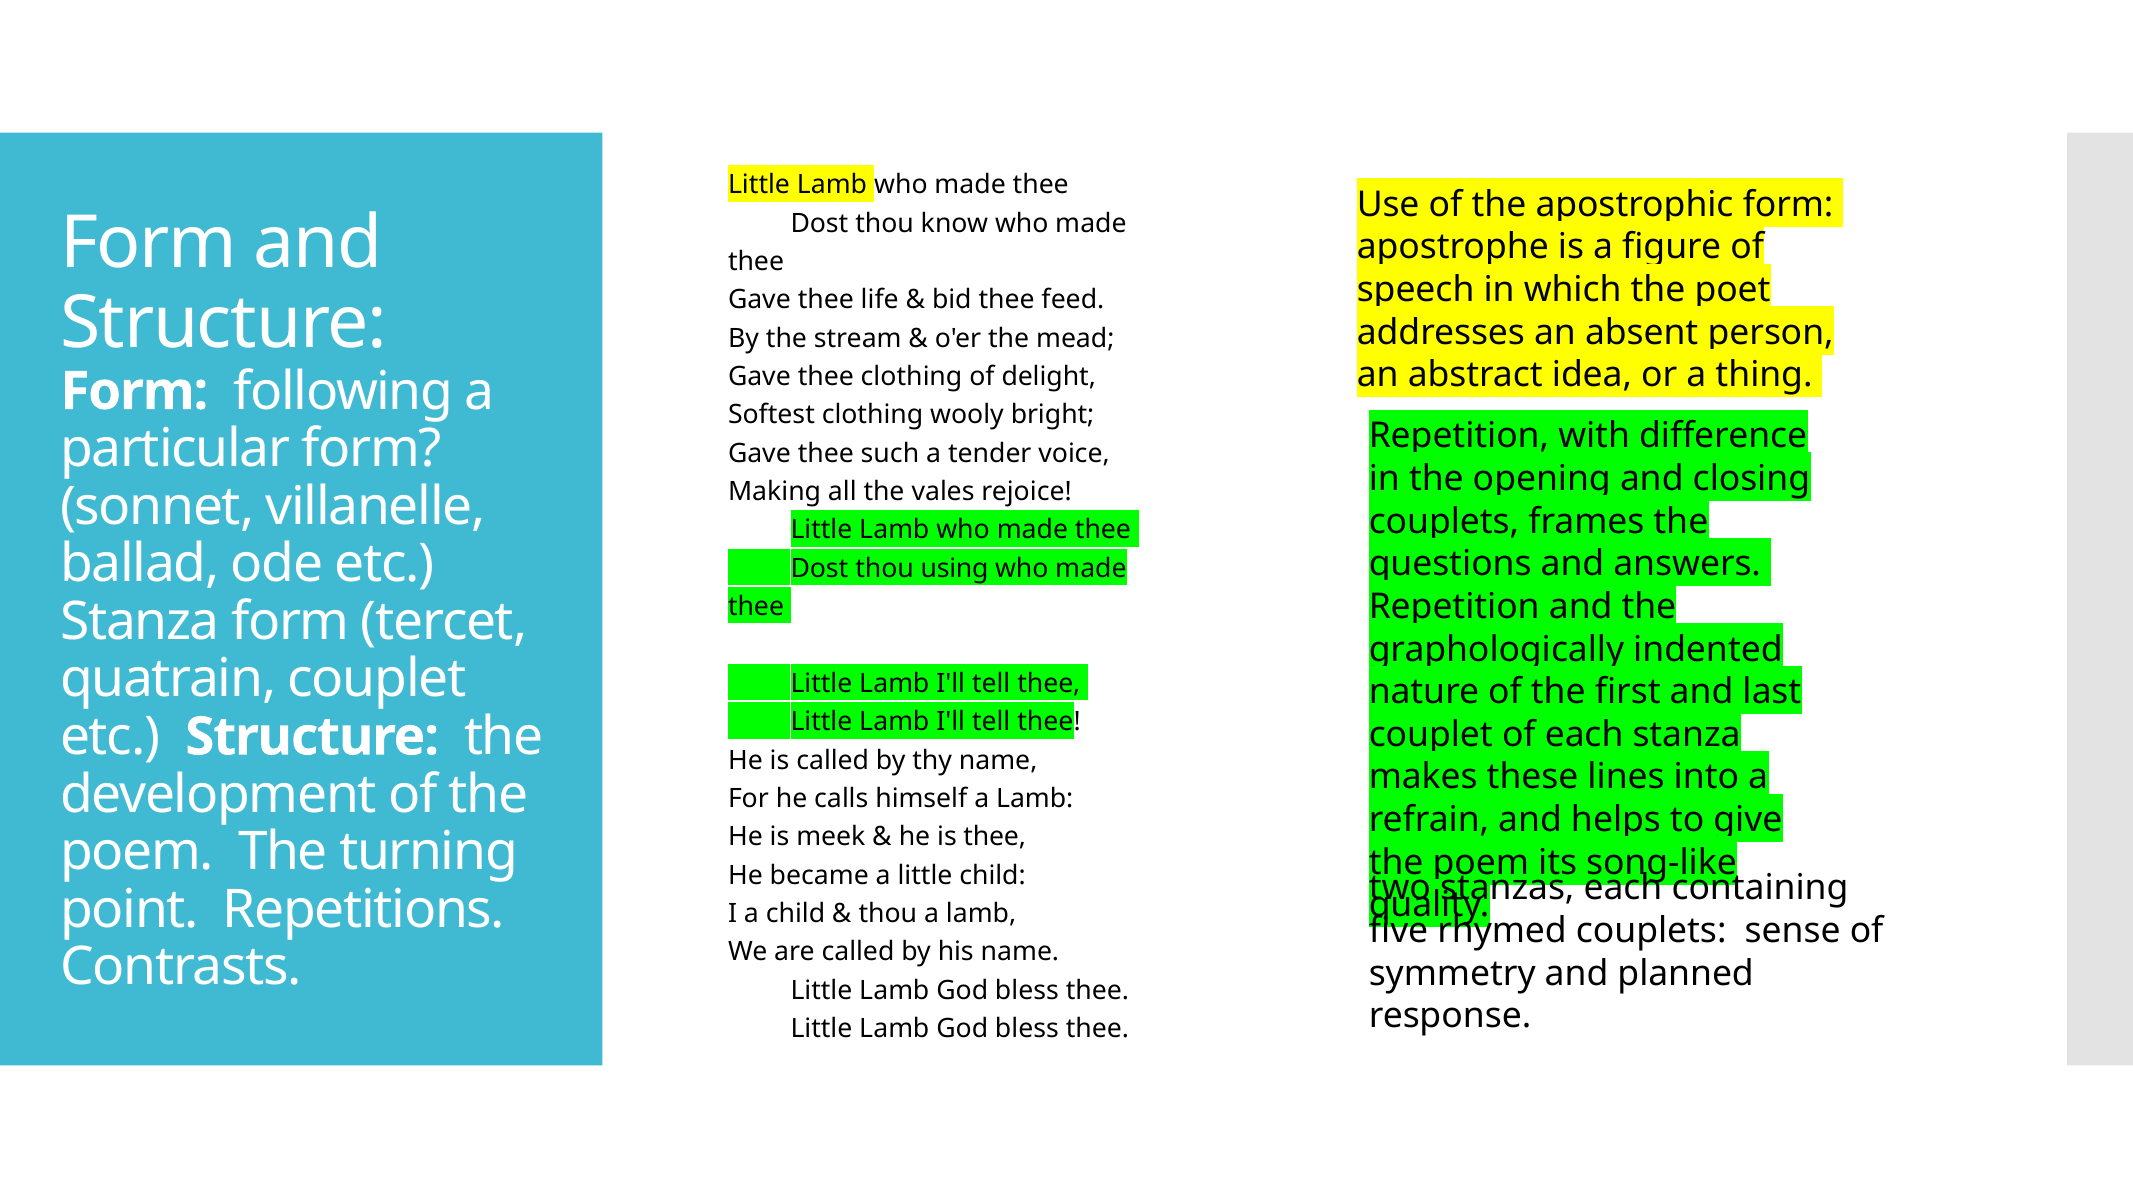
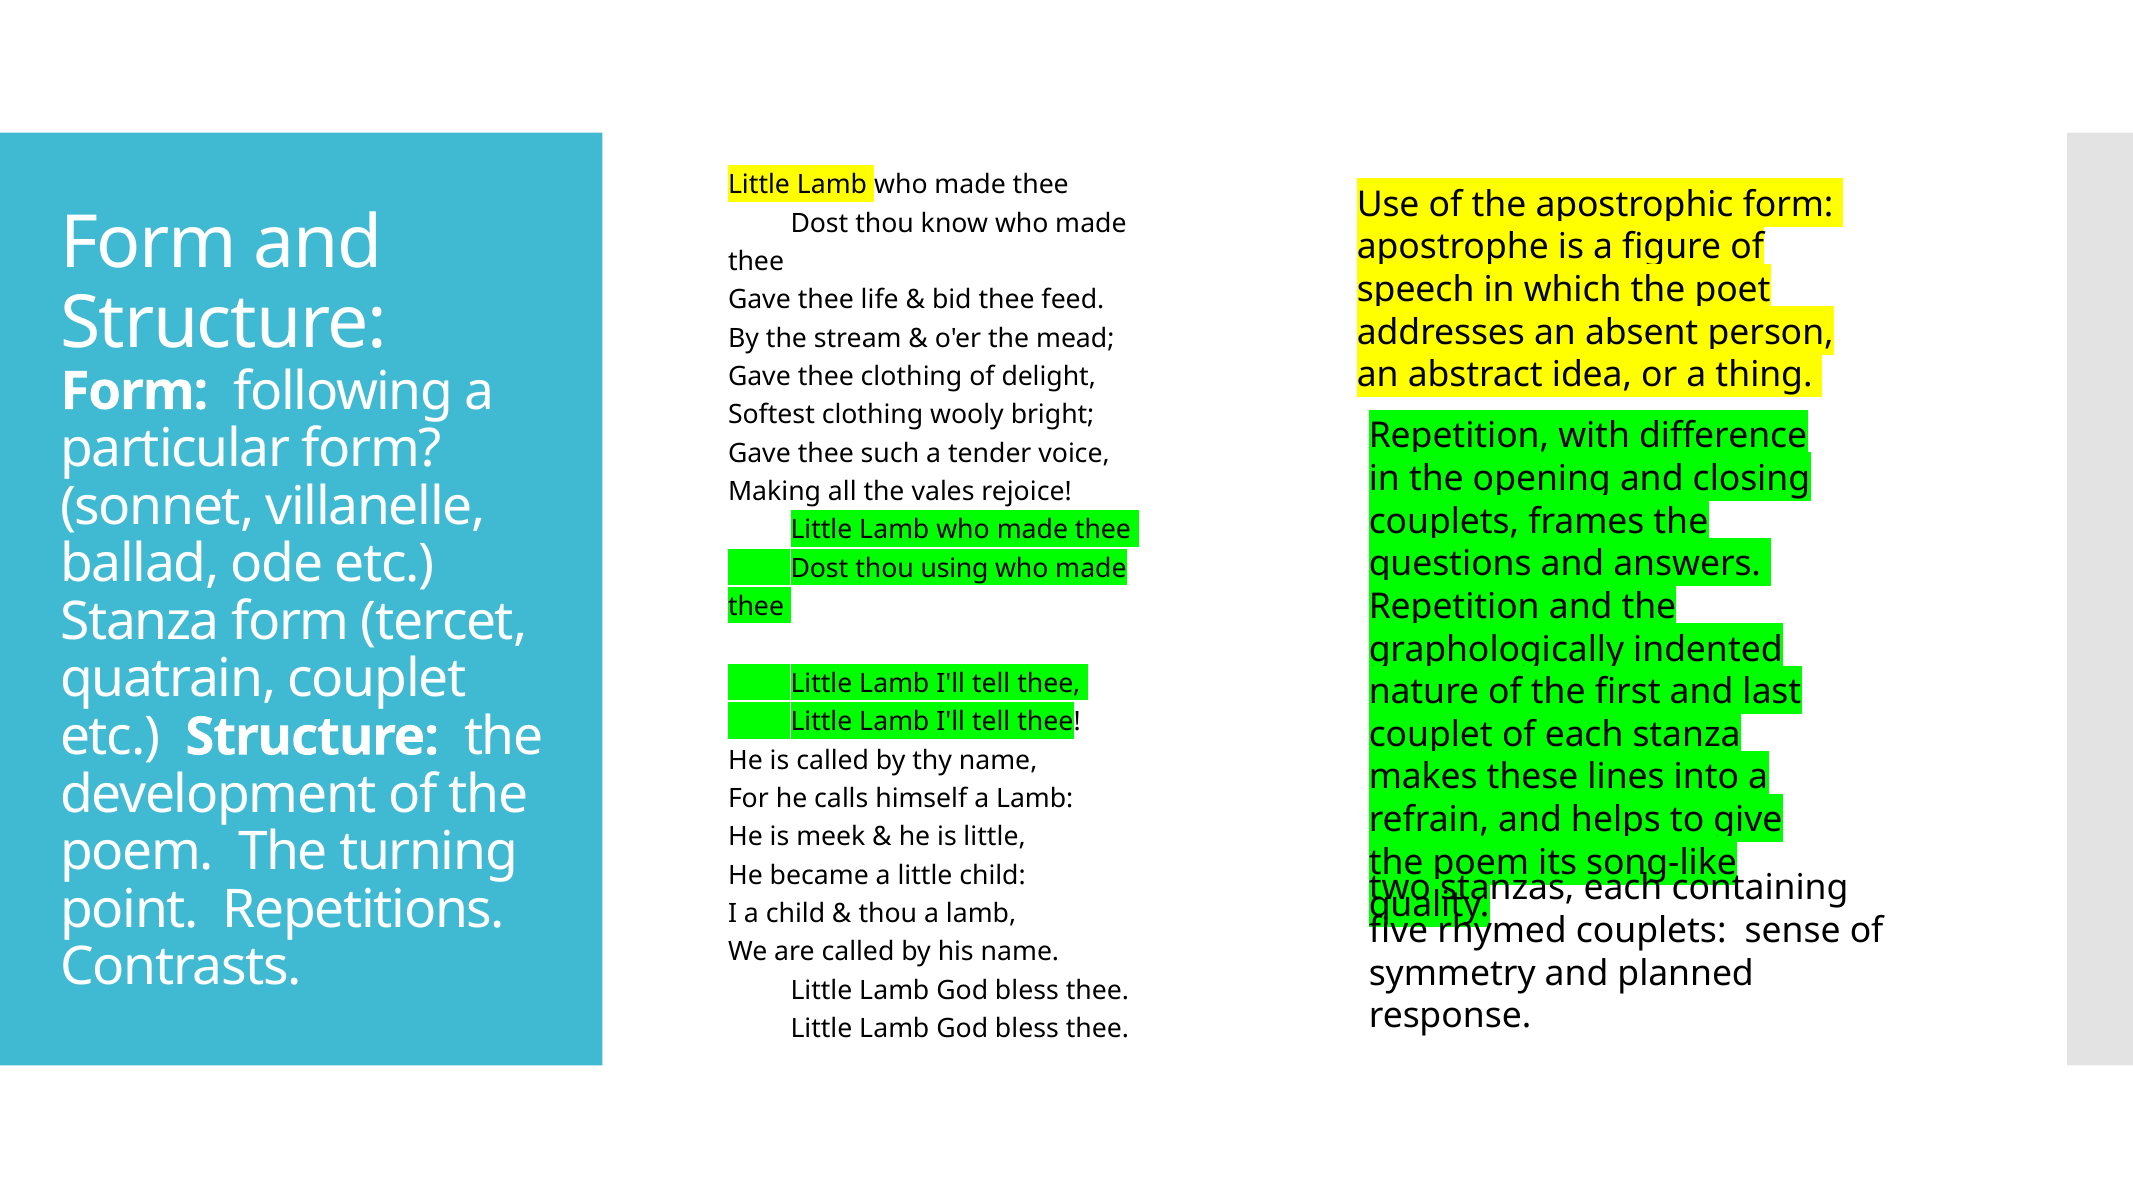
is thee: thee -> little
